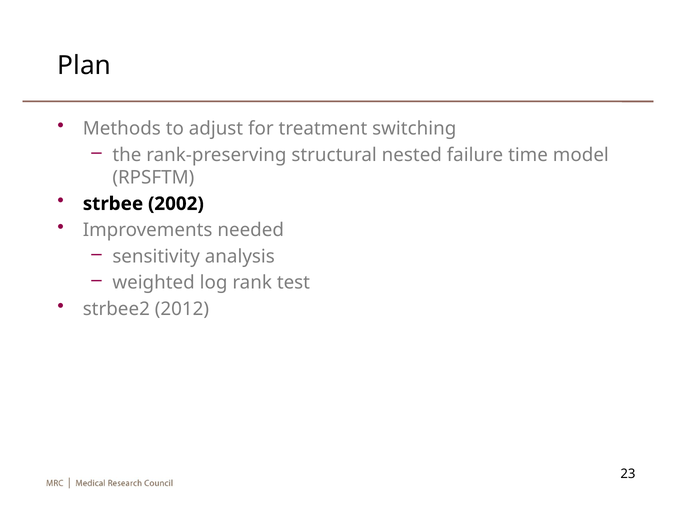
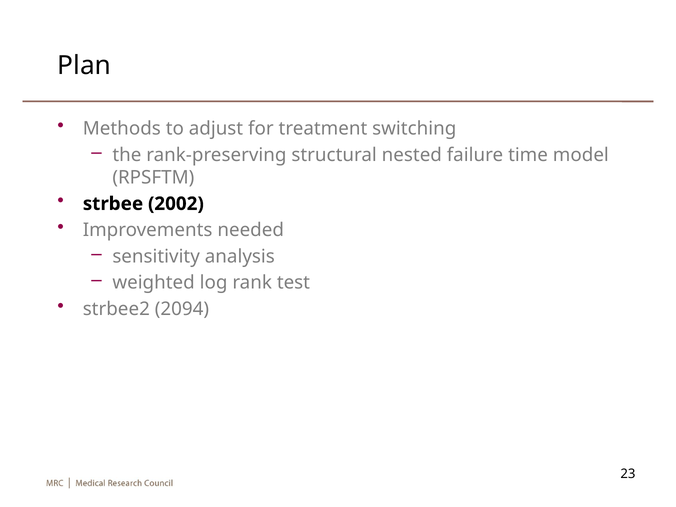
2012: 2012 -> 2094
